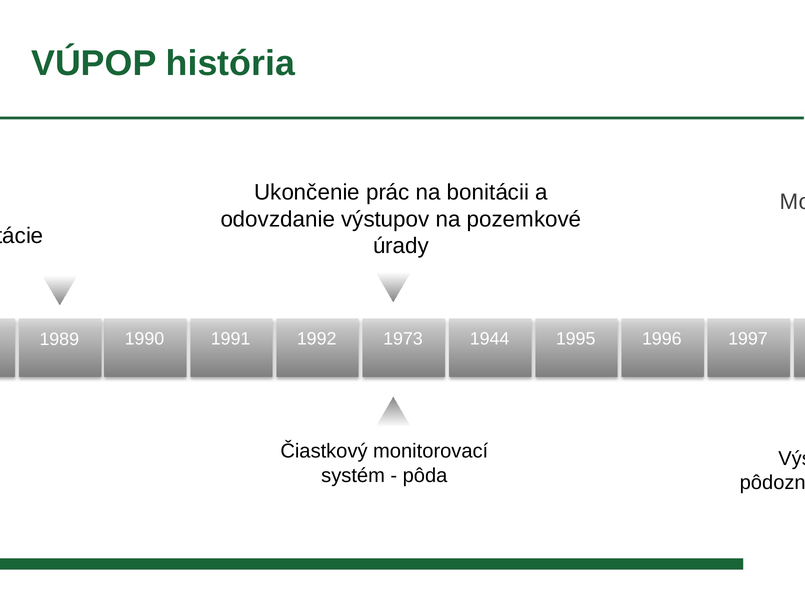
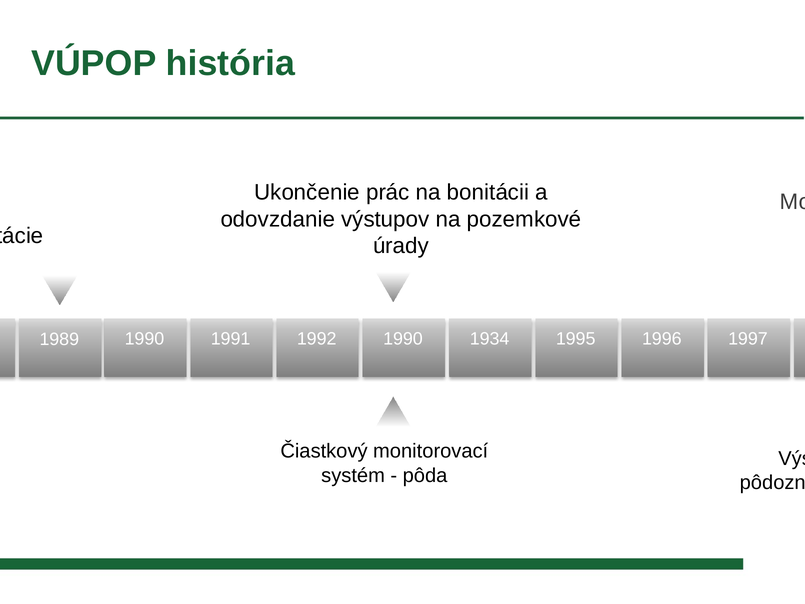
1973 at (403, 339): 1973 -> 1990
1944: 1944 -> 1934
